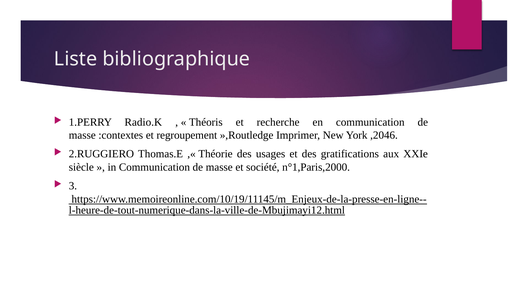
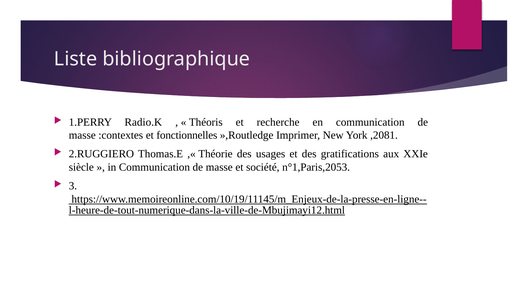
regroupement: regroupement -> fonctionnelles
,2046: ,2046 -> ,2081
n°1,Paris,2000: n°1,Paris,2000 -> n°1,Paris,2053
